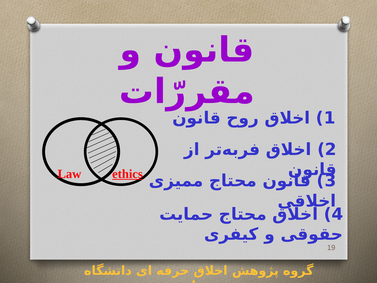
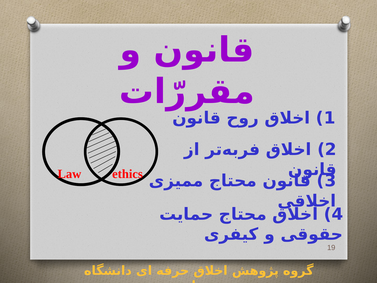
ethics underline: present -> none
